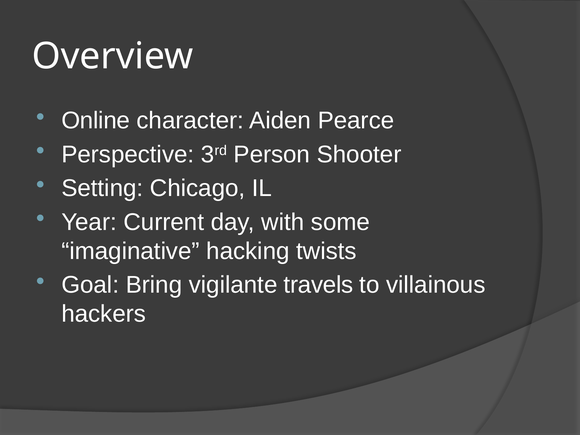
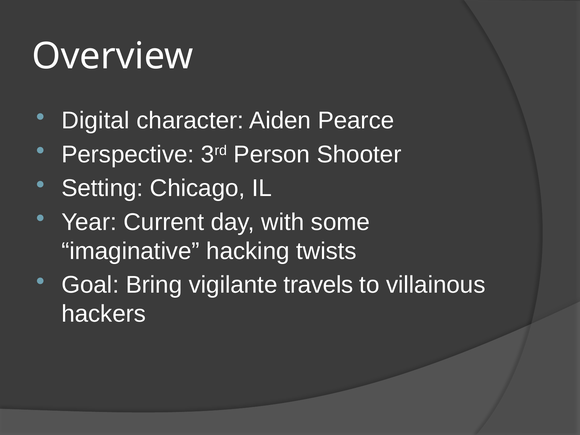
Online: Online -> Digital
